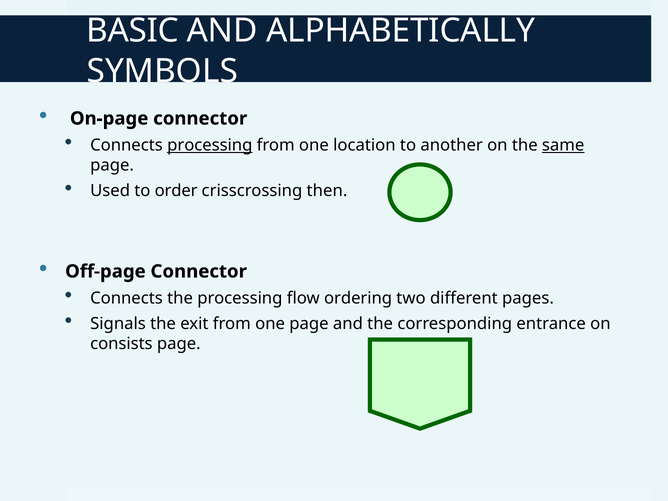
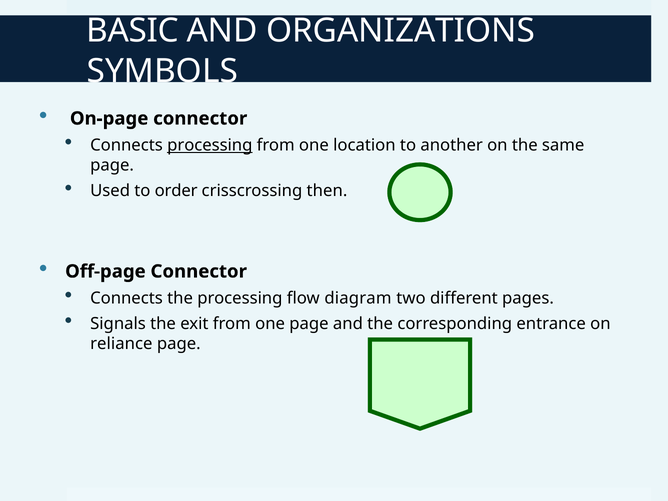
ALPHABETICALLY: ALPHABETICALLY -> ORGANIZATIONS
same underline: present -> none
ordering: ordering -> diagram
consists: consists -> reliance
